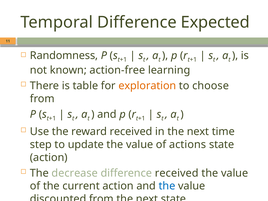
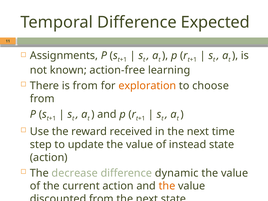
Randomness: Randomness -> Assignments
is table: table -> from
actions: actions -> instead
difference received: received -> dynamic
the at (167, 186) colour: blue -> orange
